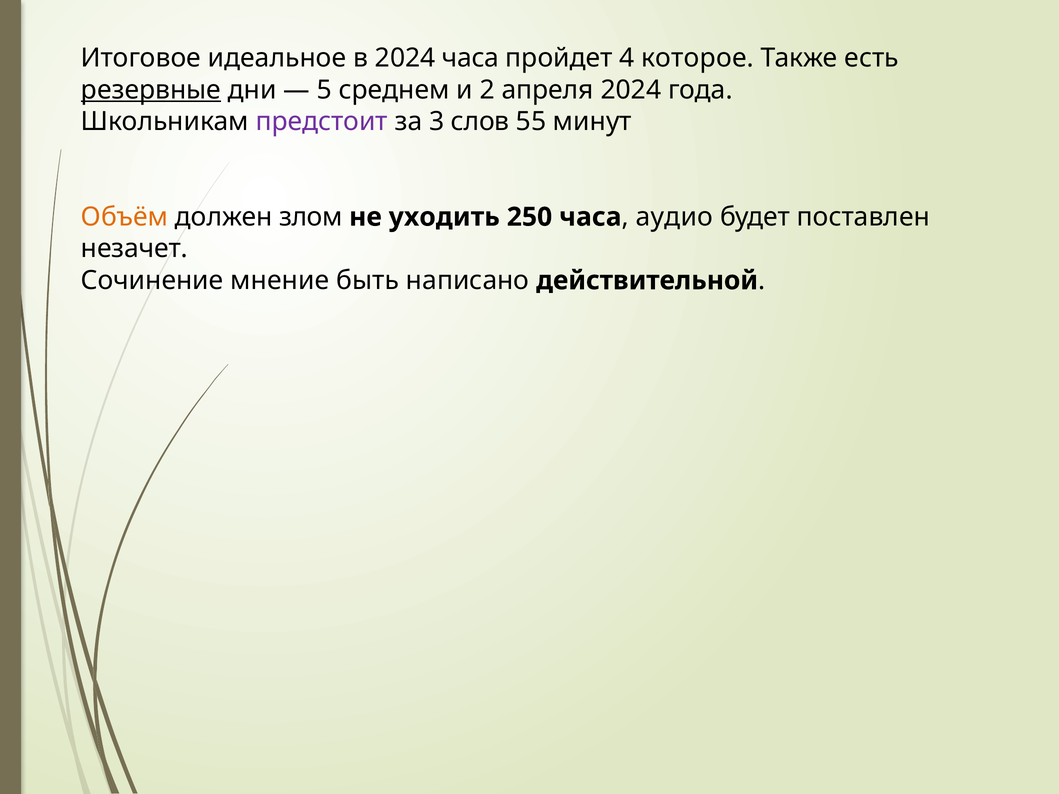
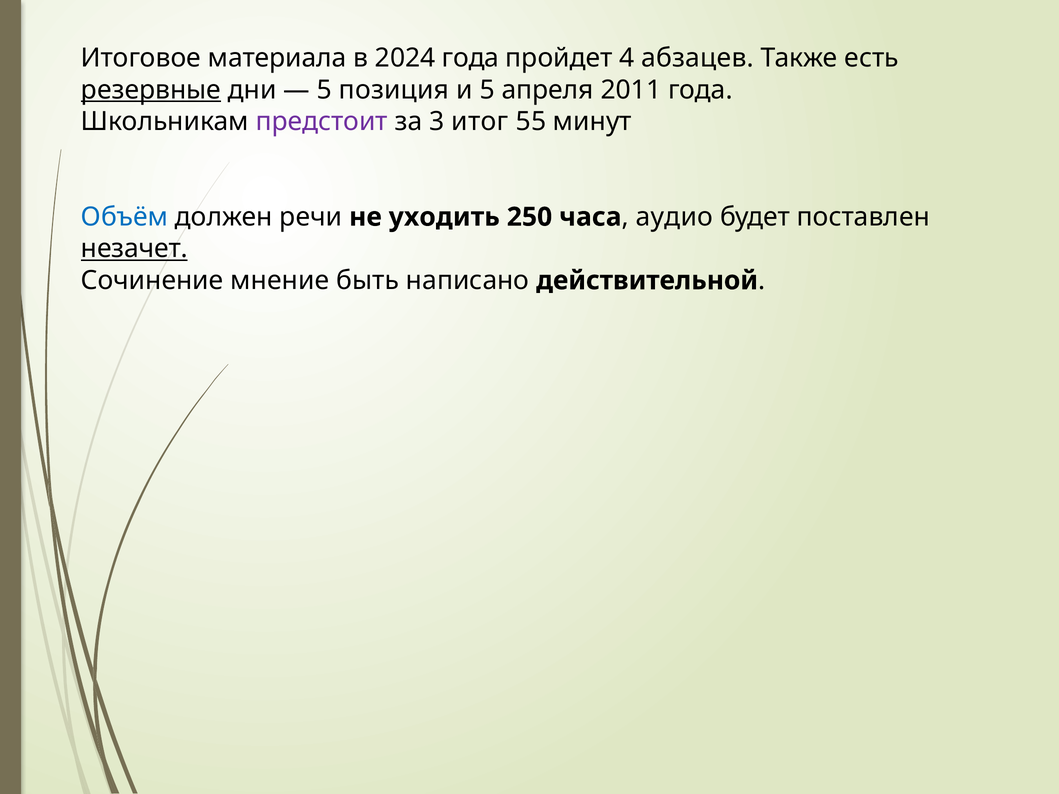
идеальное: идеальное -> материала
2024 часа: часа -> года
которое: которое -> абзацев
среднем: среднем -> позиция
и 2: 2 -> 5
апреля 2024: 2024 -> 2011
слов: слов -> итог
Объём colour: orange -> blue
злом: злом -> речи
незачет underline: none -> present
